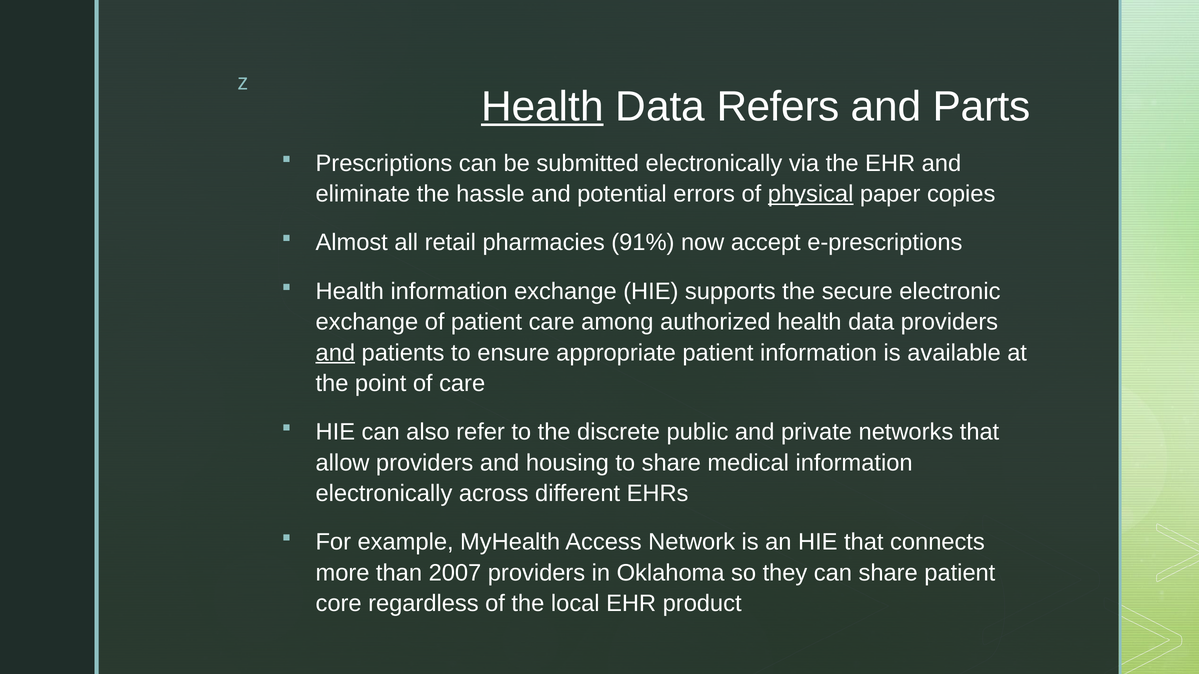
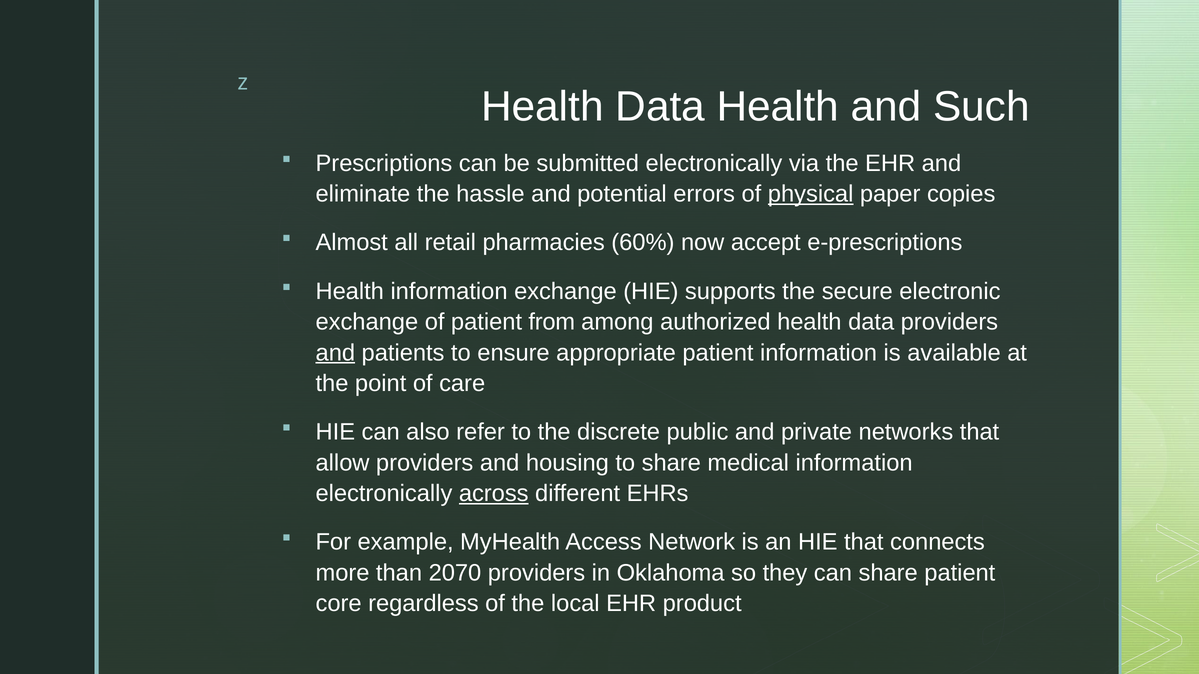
Health at (542, 107) underline: present -> none
Data Refers: Refers -> Health
Parts: Parts -> Such
91%: 91% -> 60%
patient care: care -> from
across underline: none -> present
2007: 2007 -> 2070
